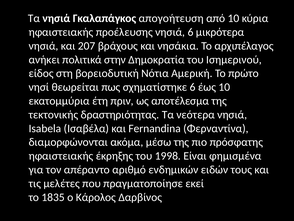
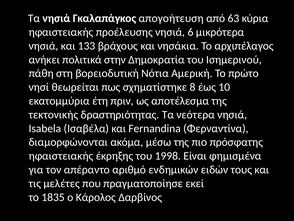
από 10: 10 -> 63
207: 207 -> 133
είδος: είδος -> πάθη
σχηματίστηκε 6: 6 -> 8
